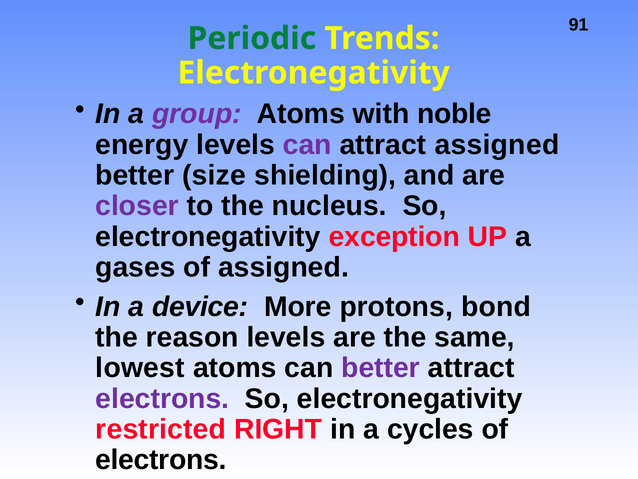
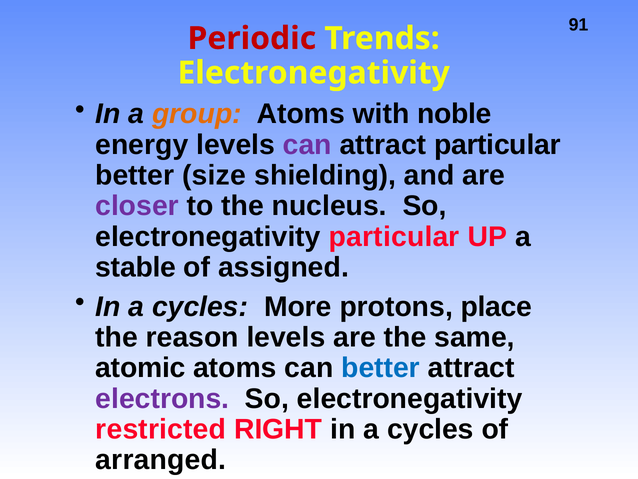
Periodic colour: green -> red
group colour: purple -> orange
attract assigned: assigned -> particular
electronegativity exception: exception -> particular
gases: gases -> stable
device at (200, 306): device -> cycles
bond: bond -> place
lowest: lowest -> atomic
better at (381, 368) colour: purple -> blue
electrons at (161, 460): electrons -> arranged
